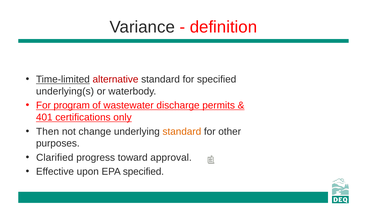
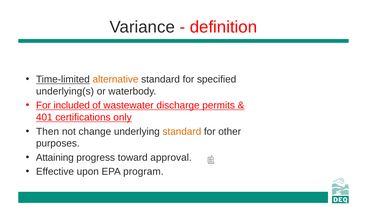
alternative colour: red -> orange
program: program -> included
Clarified: Clarified -> Attaining
EPA specified: specified -> program
